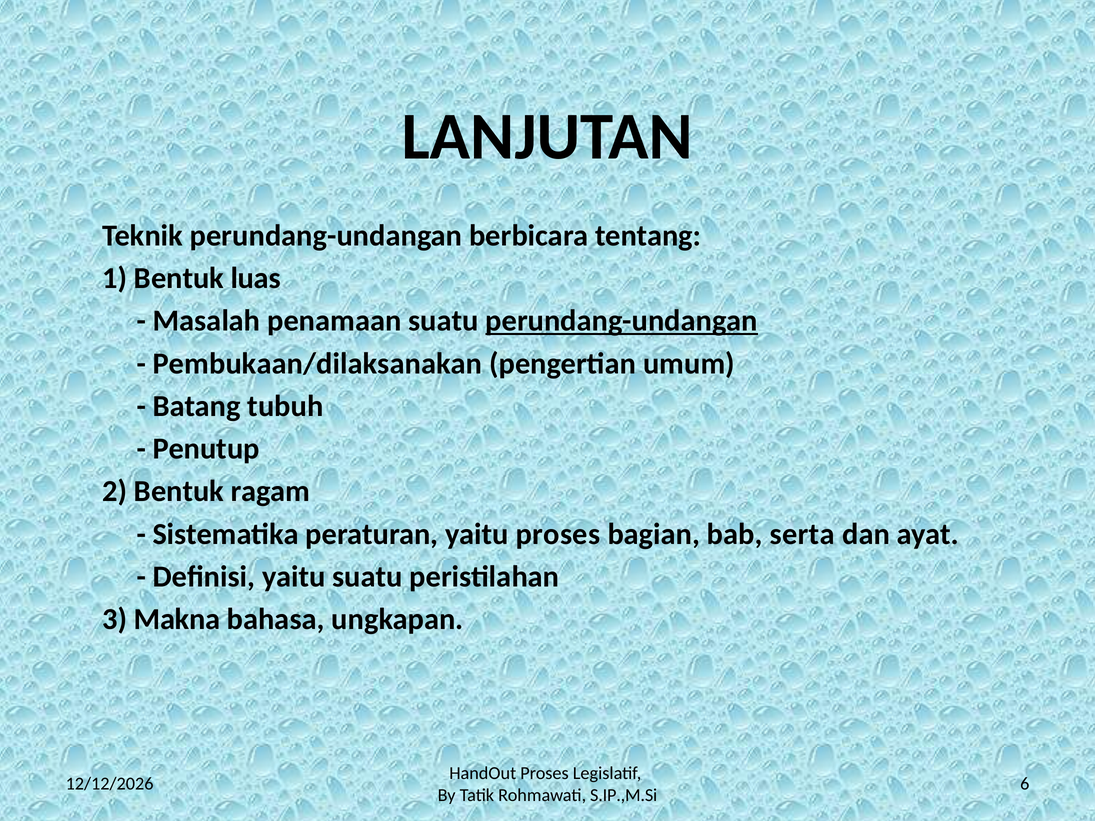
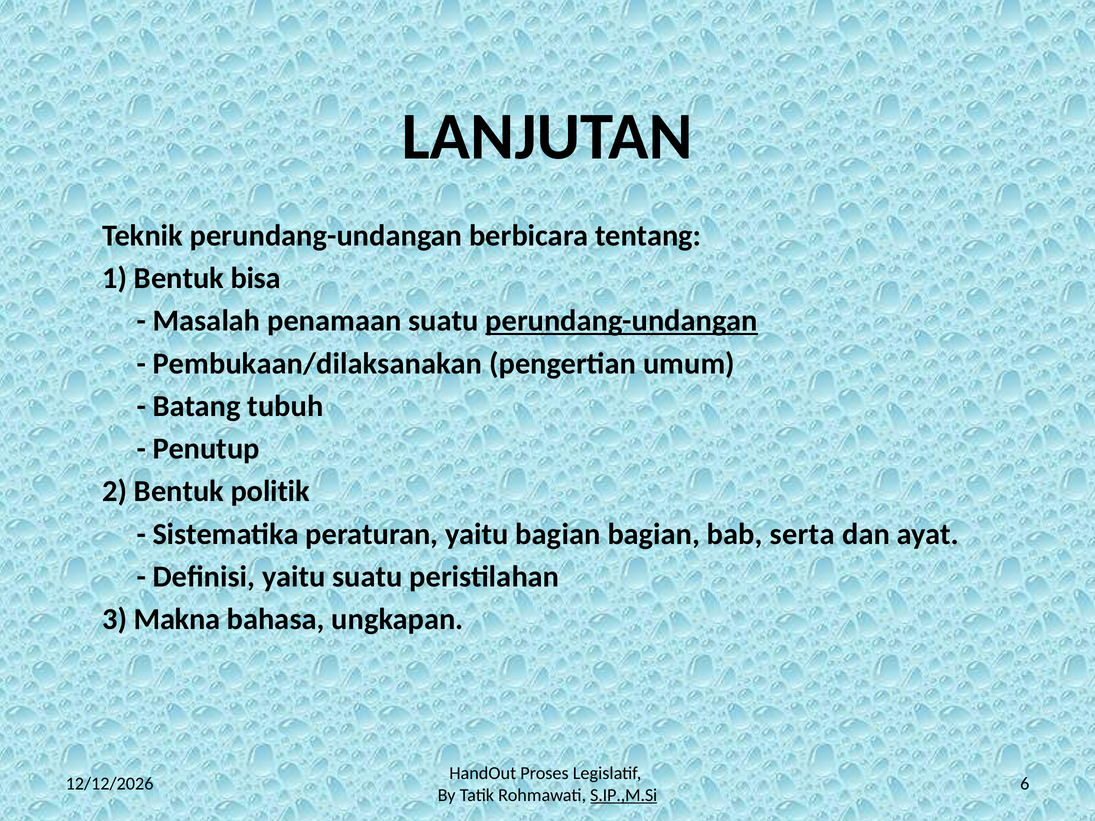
luas: luas -> bisa
ragam: ragam -> politik
yaitu proses: proses -> bagian
S.IP.,M.Si underline: none -> present
